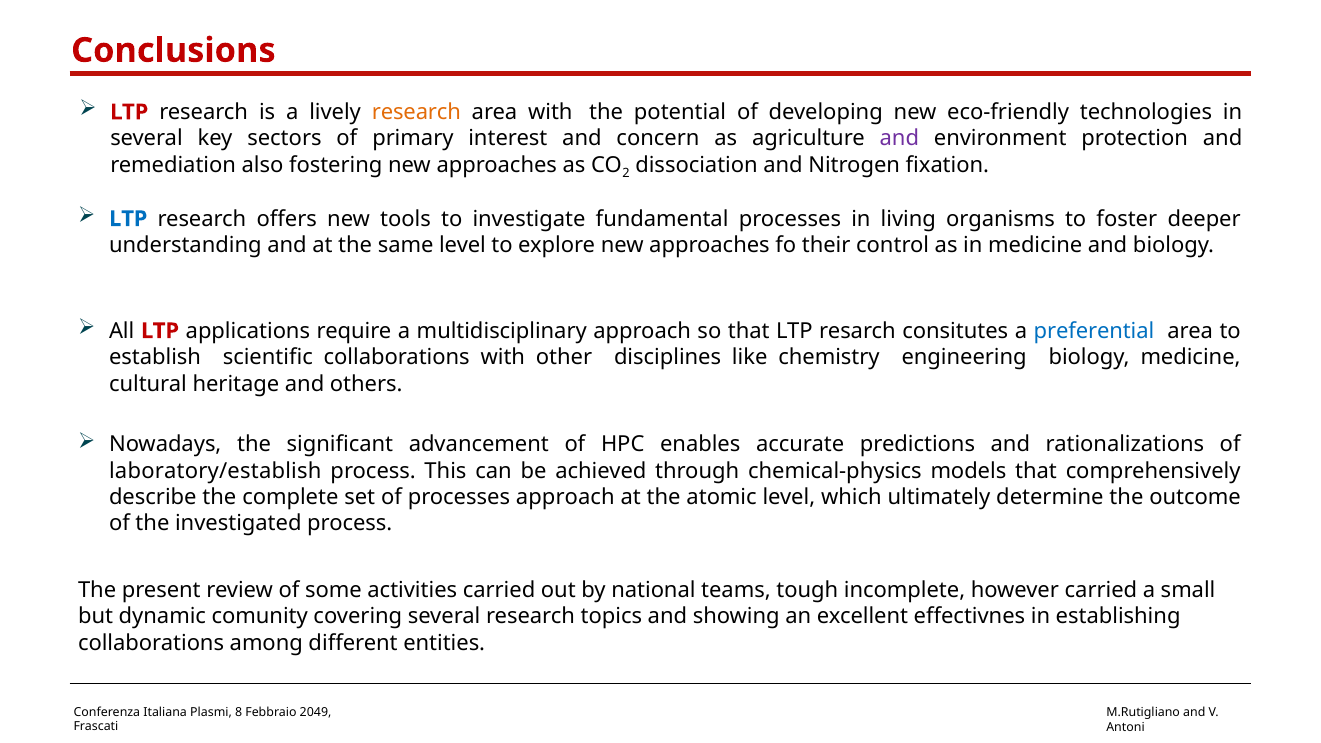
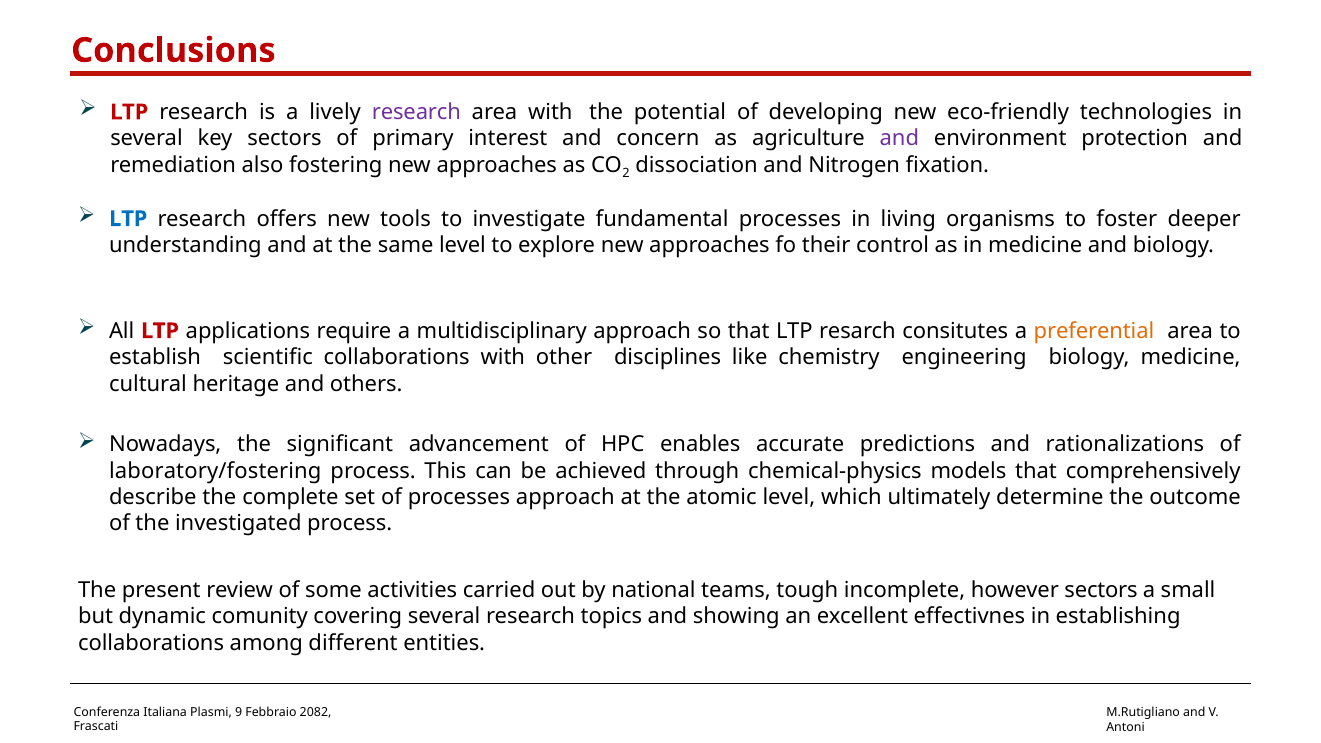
research at (416, 112) colour: orange -> purple
preferential colour: blue -> orange
laboratory/establish: laboratory/establish -> laboratory/fostering
however carried: carried -> sectors
8: 8 -> 9
2049: 2049 -> 2082
